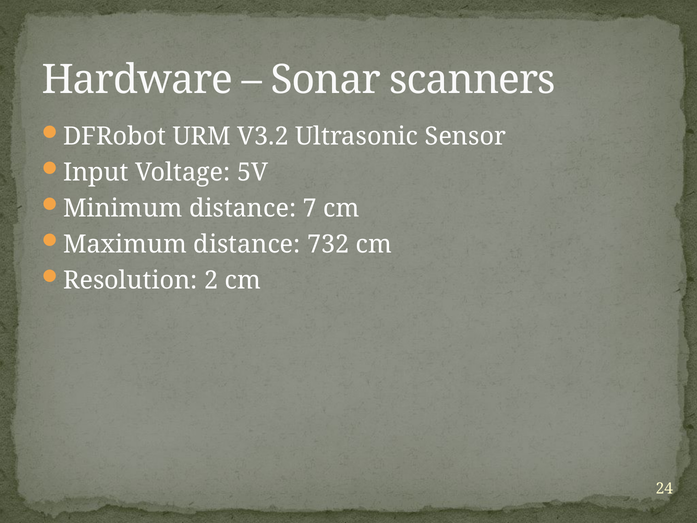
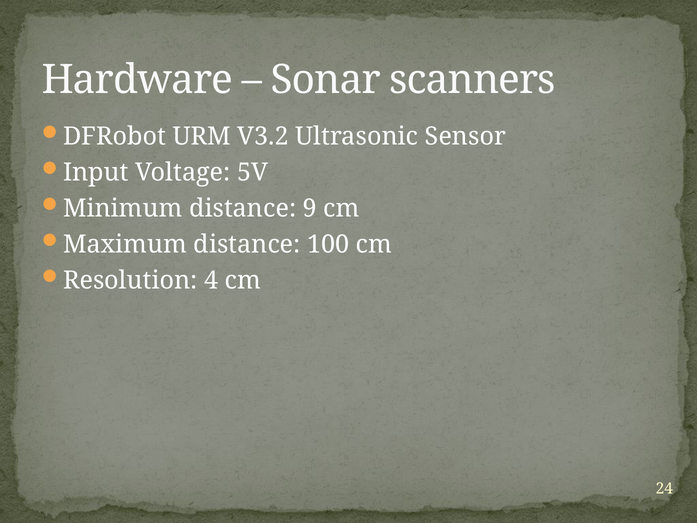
7: 7 -> 9
732: 732 -> 100
2: 2 -> 4
